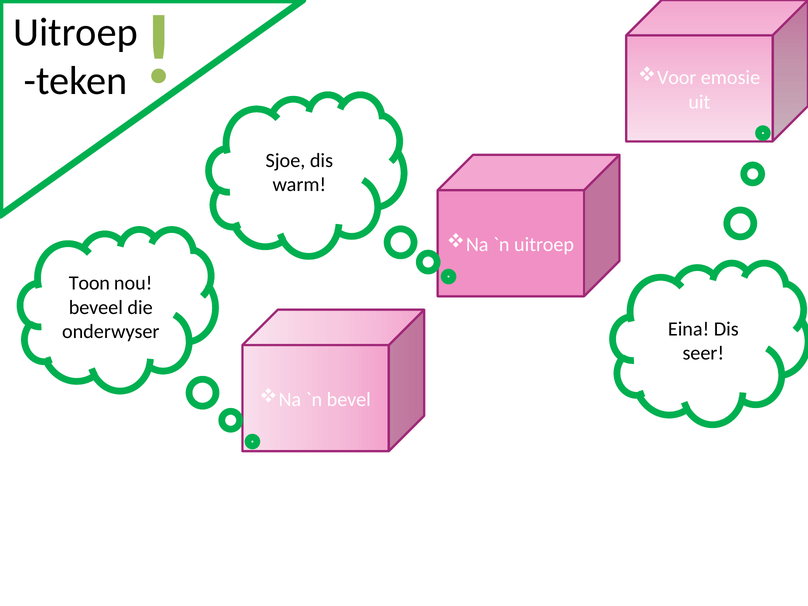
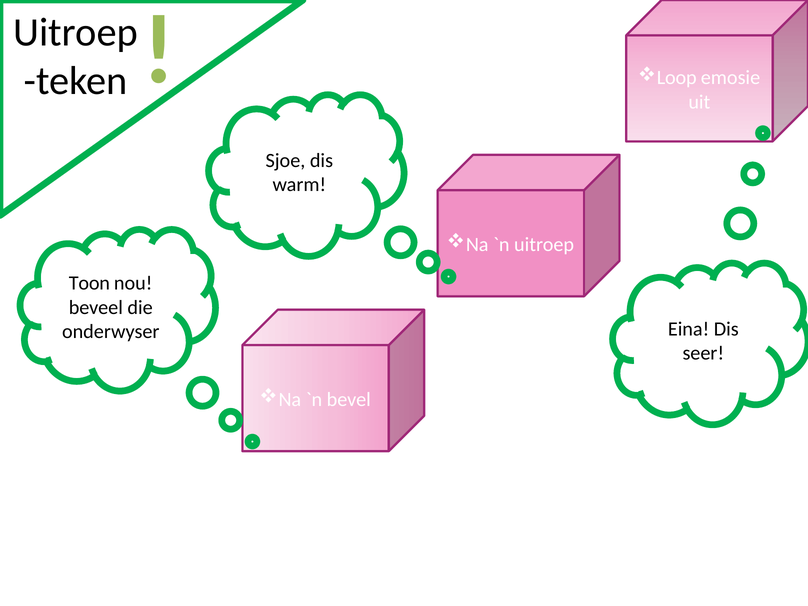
Voor: Voor -> Loop
